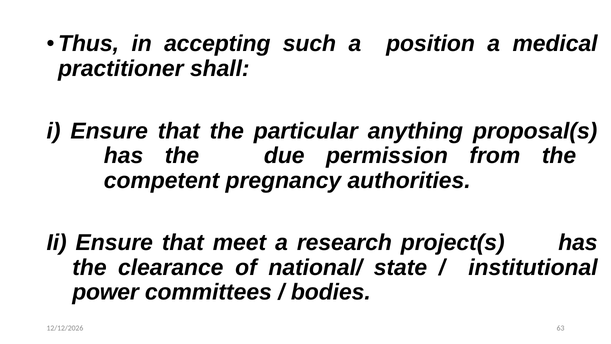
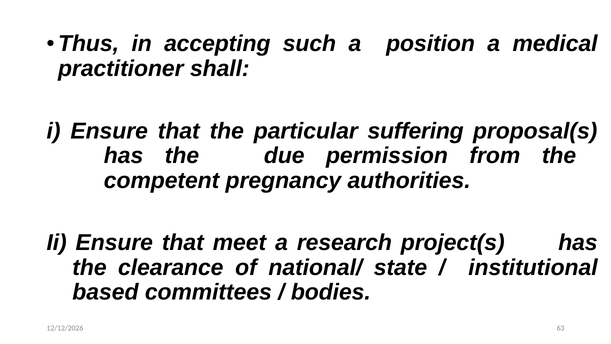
anything: anything -> suffering
power: power -> based
